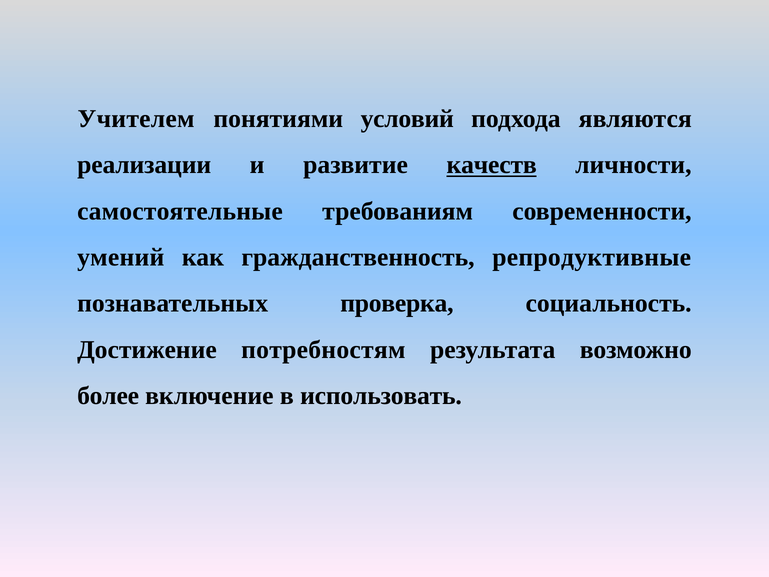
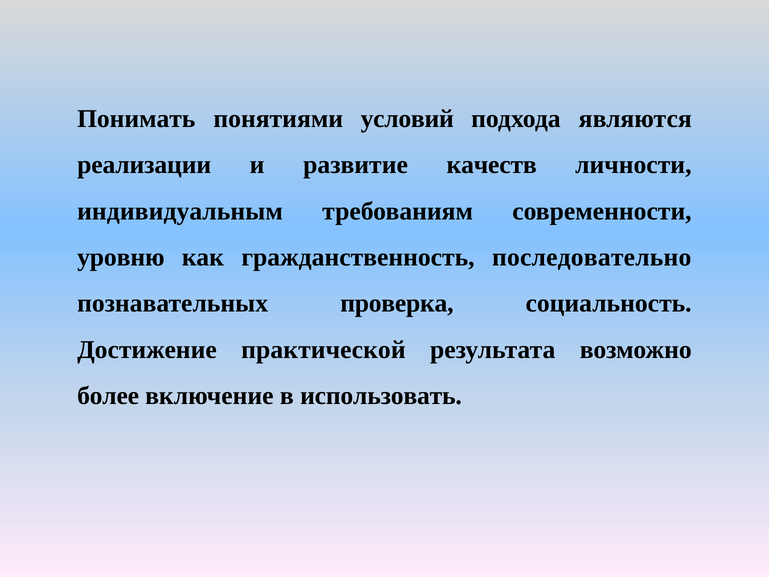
Учителем: Учителем -> Понимать
качеств underline: present -> none
самостоятельные: самостоятельные -> индивидуальным
умений: умений -> уровню
репродуктивные: репродуктивные -> последовательно
потребностям: потребностям -> практической
